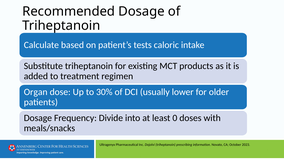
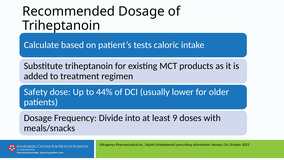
Organ: Organ -> Safety
30%: 30% -> 44%
0: 0 -> 9
